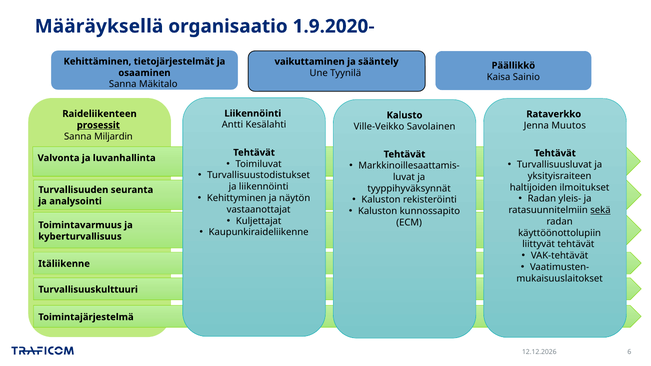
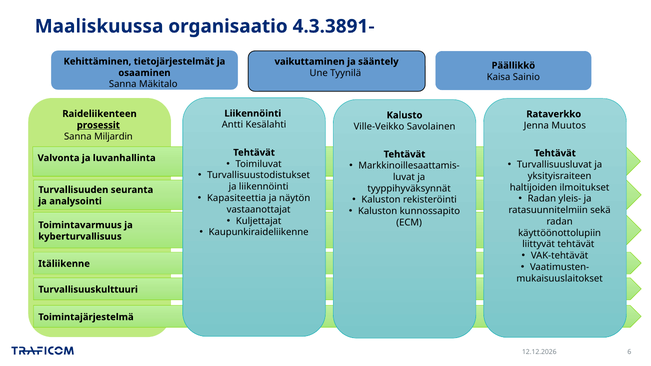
Määräyksellä: Määräyksellä -> Maaliskuussa
1.9.2020-: 1.9.2020- -> 4.3.3891-
Kehittyminen: Kehittyminen -> Kapasiteettia
sekä underline: present -> none
